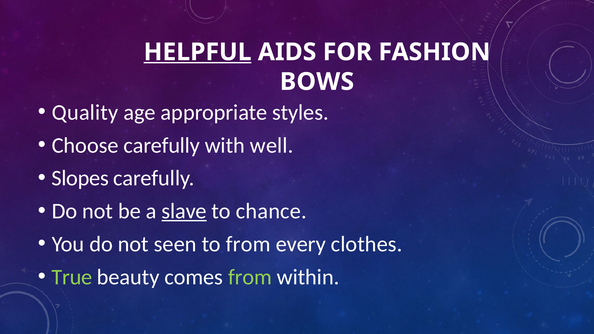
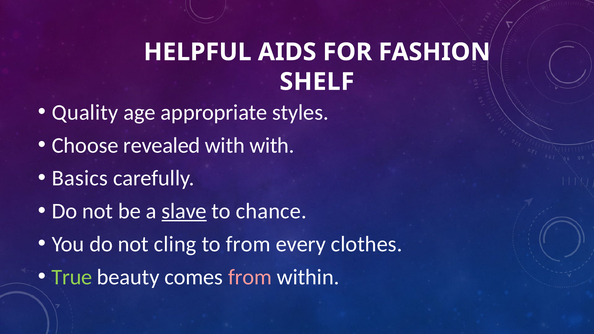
HELPFUL underline: present -> none
BOWS: BOWS -> SHELF
Choose carefully: carefully -> revealed
with well: well -> with
Slopes: Slopes -> Basics
seen: seen -> cling
from at (250, 277) colour: light green -> pink
